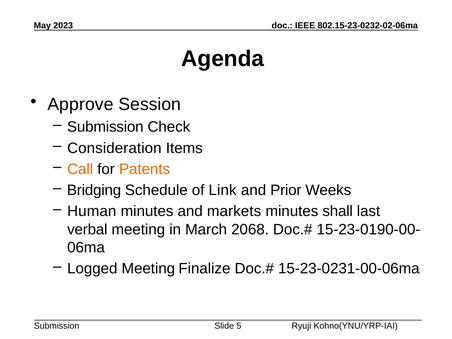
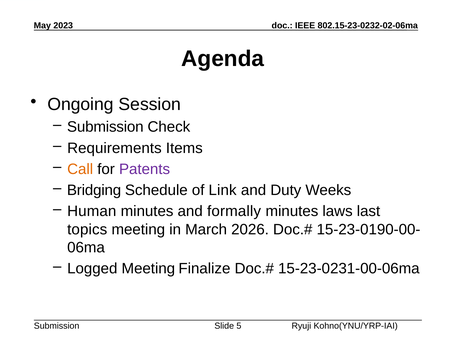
Approve: Approve -> Ongoing
Consideration: Consideration -> Requirements
Patents colour: orange -> purple
Prior: Prior -> Duty
markets: markets -> formally
shall: shall -> laws
verbal: verbal -> topics
2068: 2068 -> 2026
